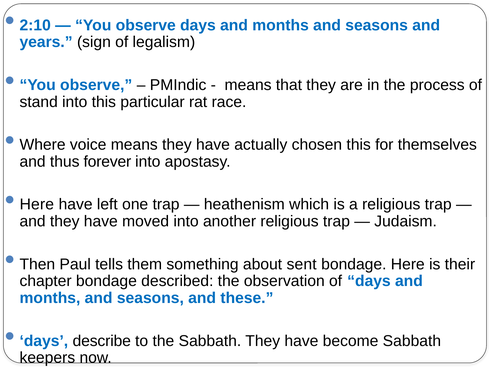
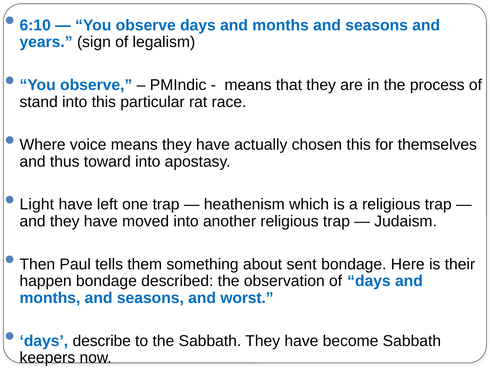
2:10: 2:10 -> 6:10
forever: forever -> toward
Here at (37, 204): Here -> Light
chapter: chapter -> happen
these: these -> worst
